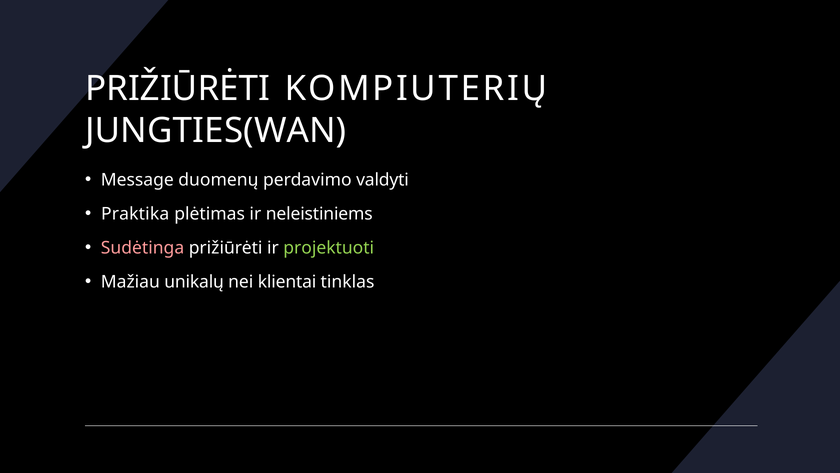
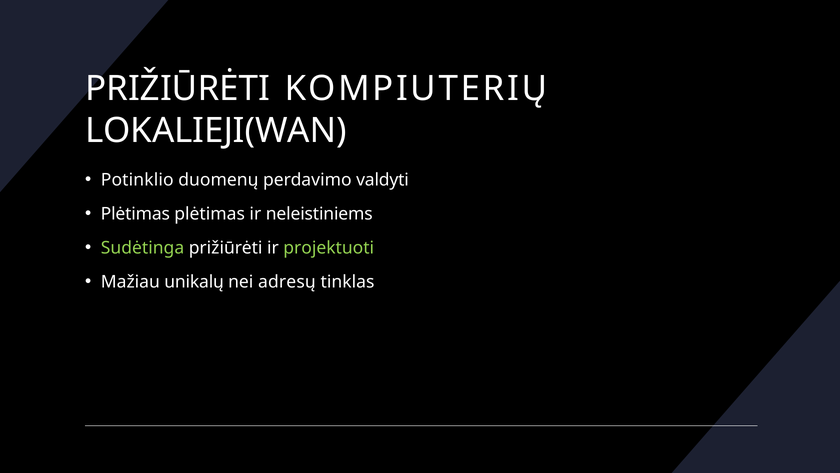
JUNGTIES(WAN: JUNGTIES(WAN -> LOKALIEJI(WAN
Message: Message -> Potinklio
Praktika at (135, 214): Praktika -> Plėtimas
Sudėtinga colour: pink -> light green
klientai: klientai -> adresų
